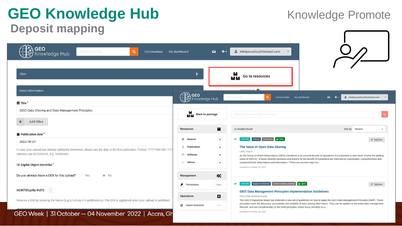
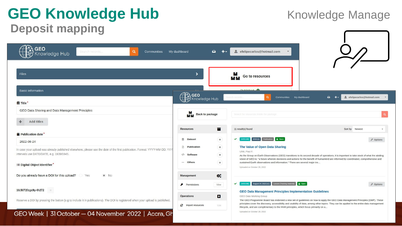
Promote: Promote -> Manage
